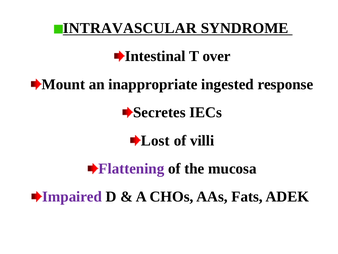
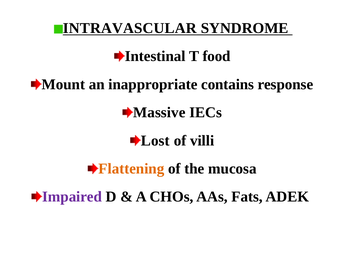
over: over -> food
ingested: ingested -> contains
Secretes: Secretes -> Massive
Flattening colour: purple -> orange
